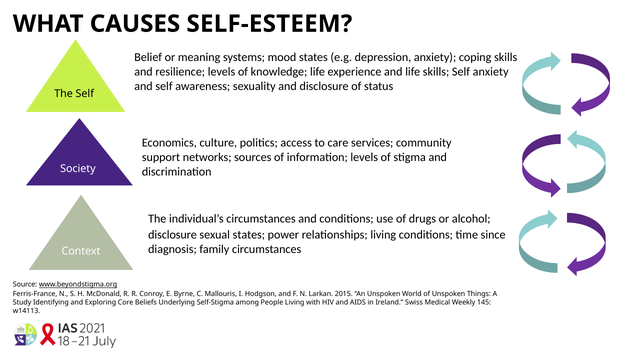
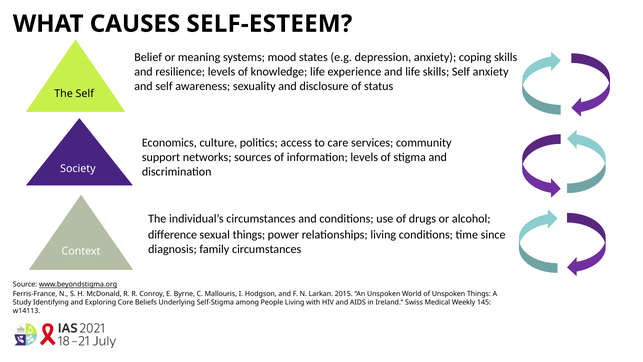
disclosure at (173, 235): disclosure -> difference
sexual states: states -> things
